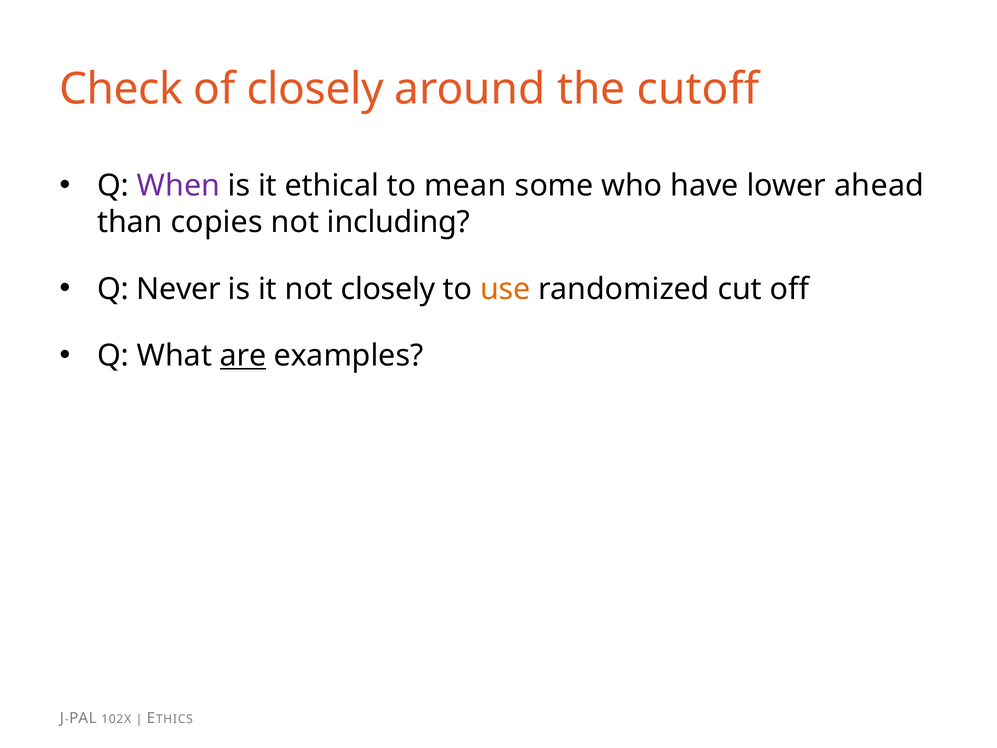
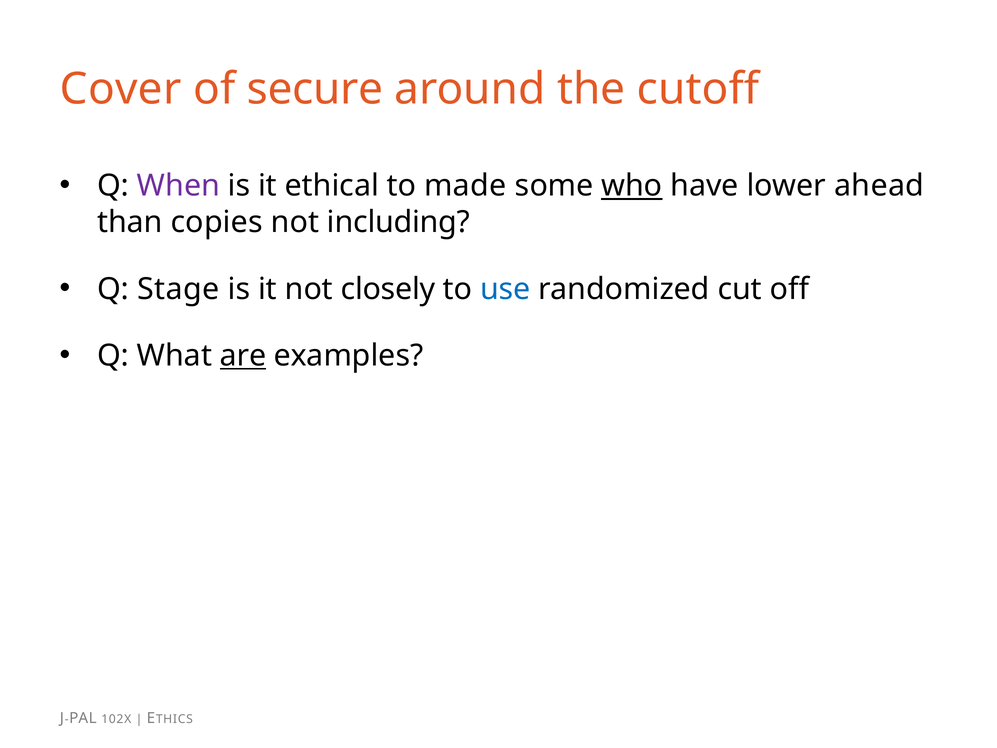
Check: Check -> Cover
of closely: closely -> secure
mean: mean -> made
who underline: none -> present
Never: Never -> Stage
use colour: orange -> blue
